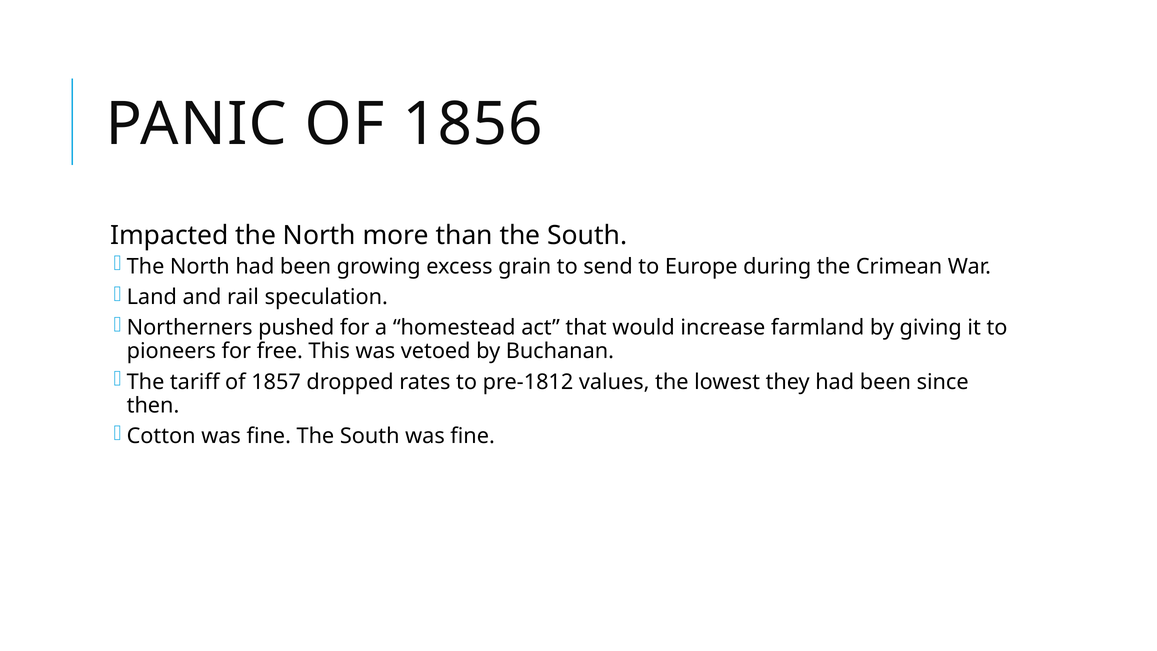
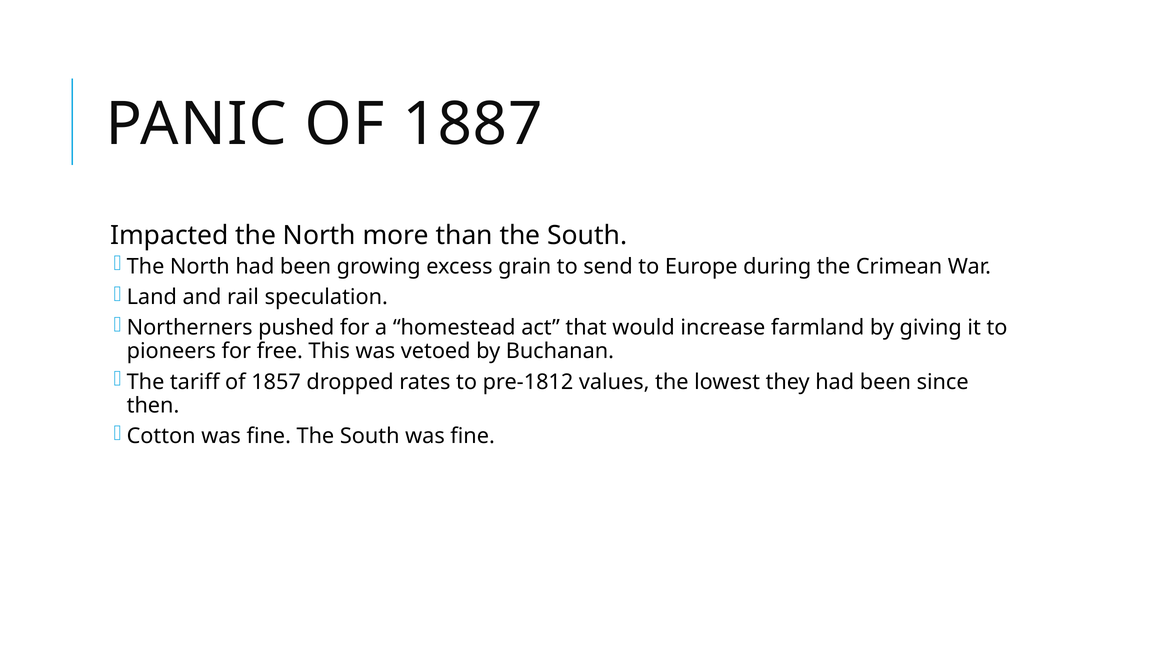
1856: 1856 -> 1887
